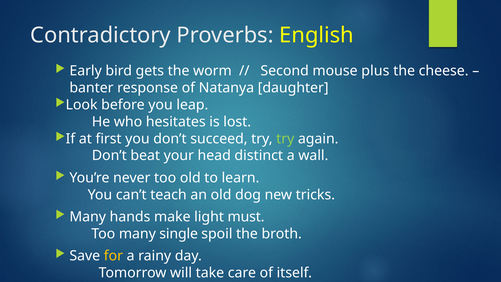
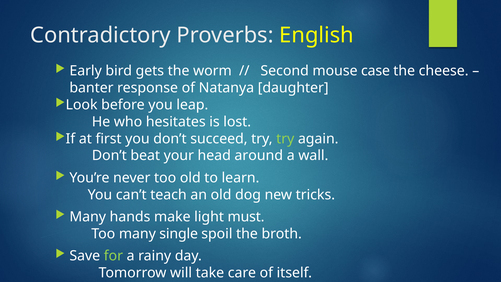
plus: plus -> case
distinct: distinct -> around
for colour: yellow -> light green
